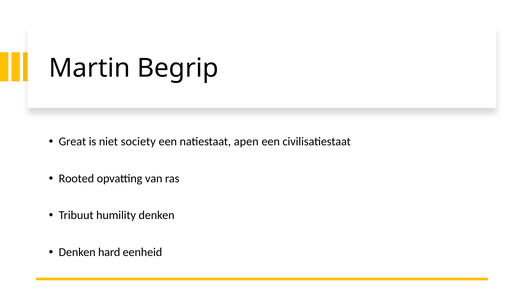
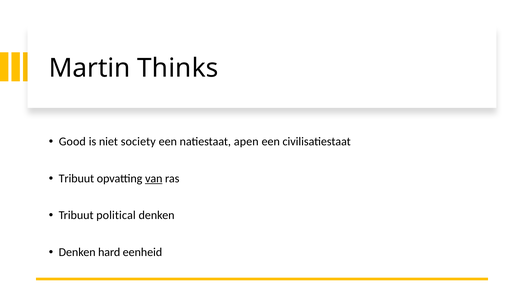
Begrip: Begrip -> Thinks
Great: Great -> Good
Rooted at (76, 178): Rooted -> Tribuut
van underline: none -> present
humility: humility -> political
